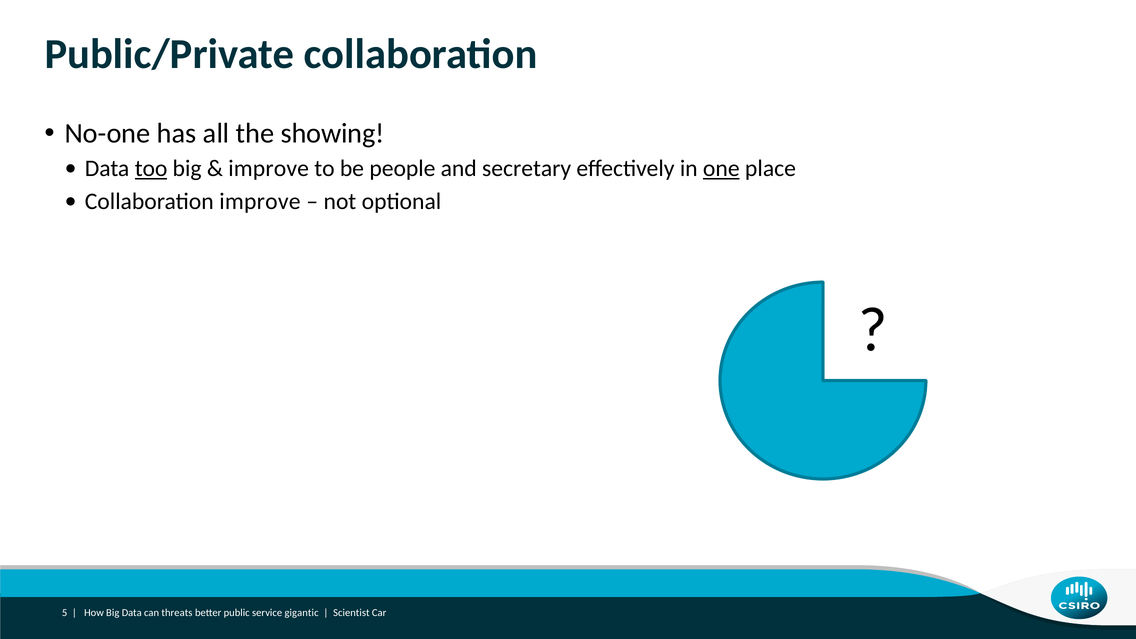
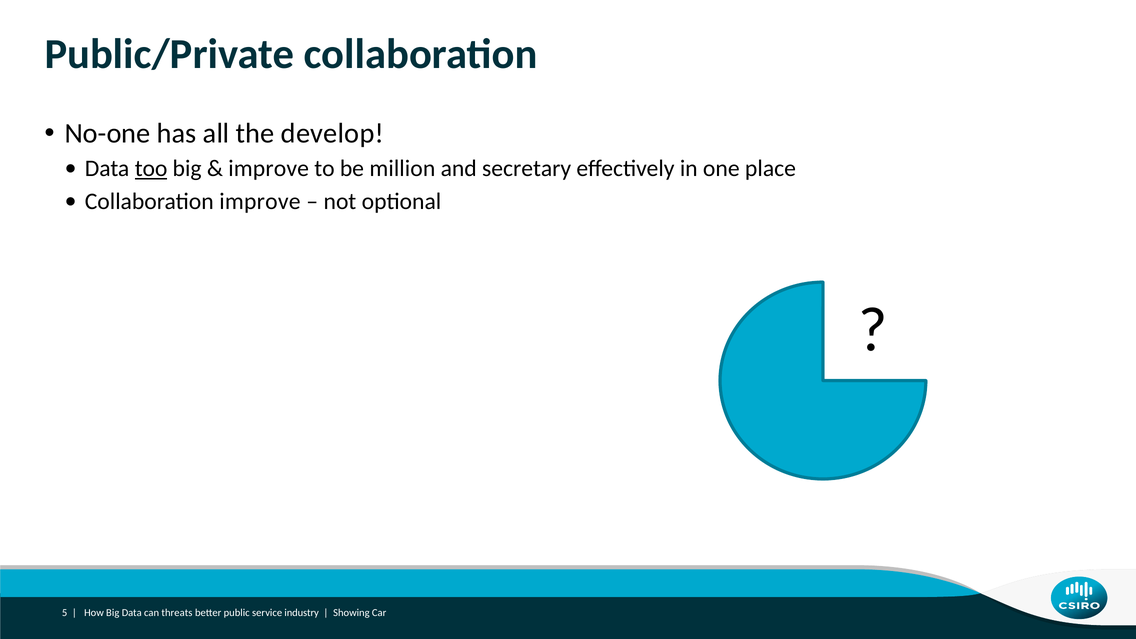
showing: showing -> develop
people: people -> million
one underline: present -> none
gigantic: gigantic -> industry
Scientist: Scientist -> Showing
